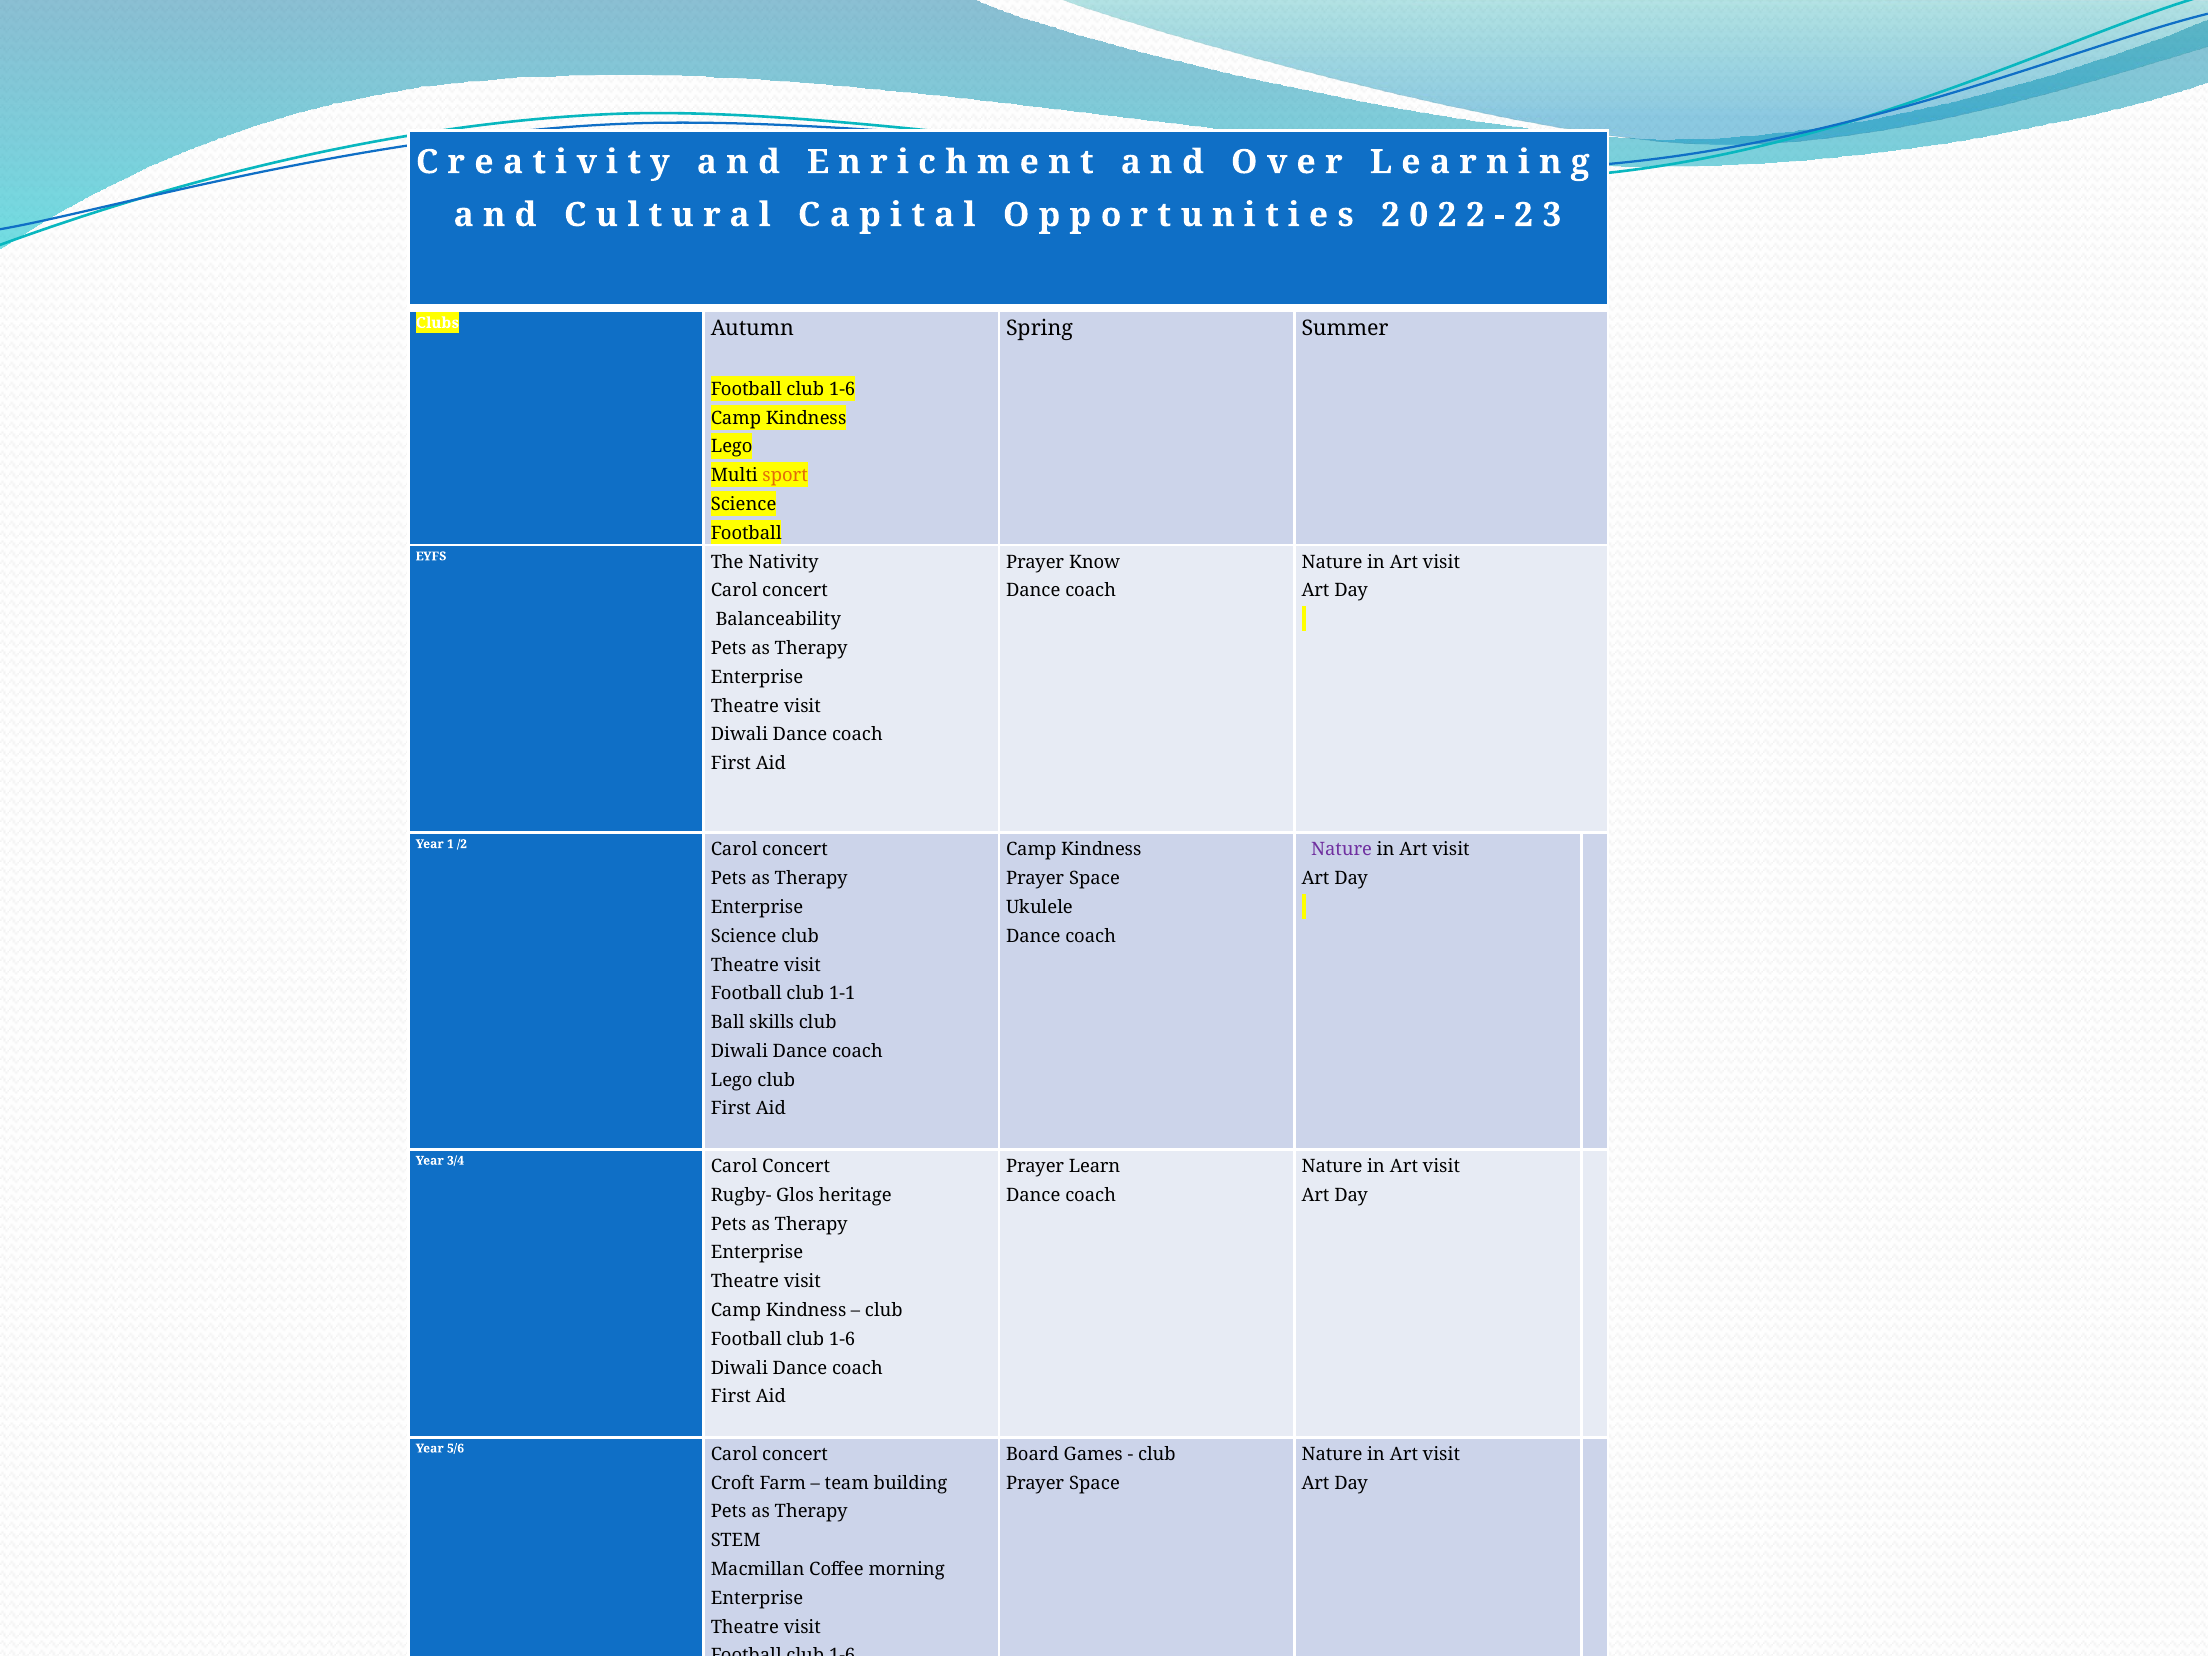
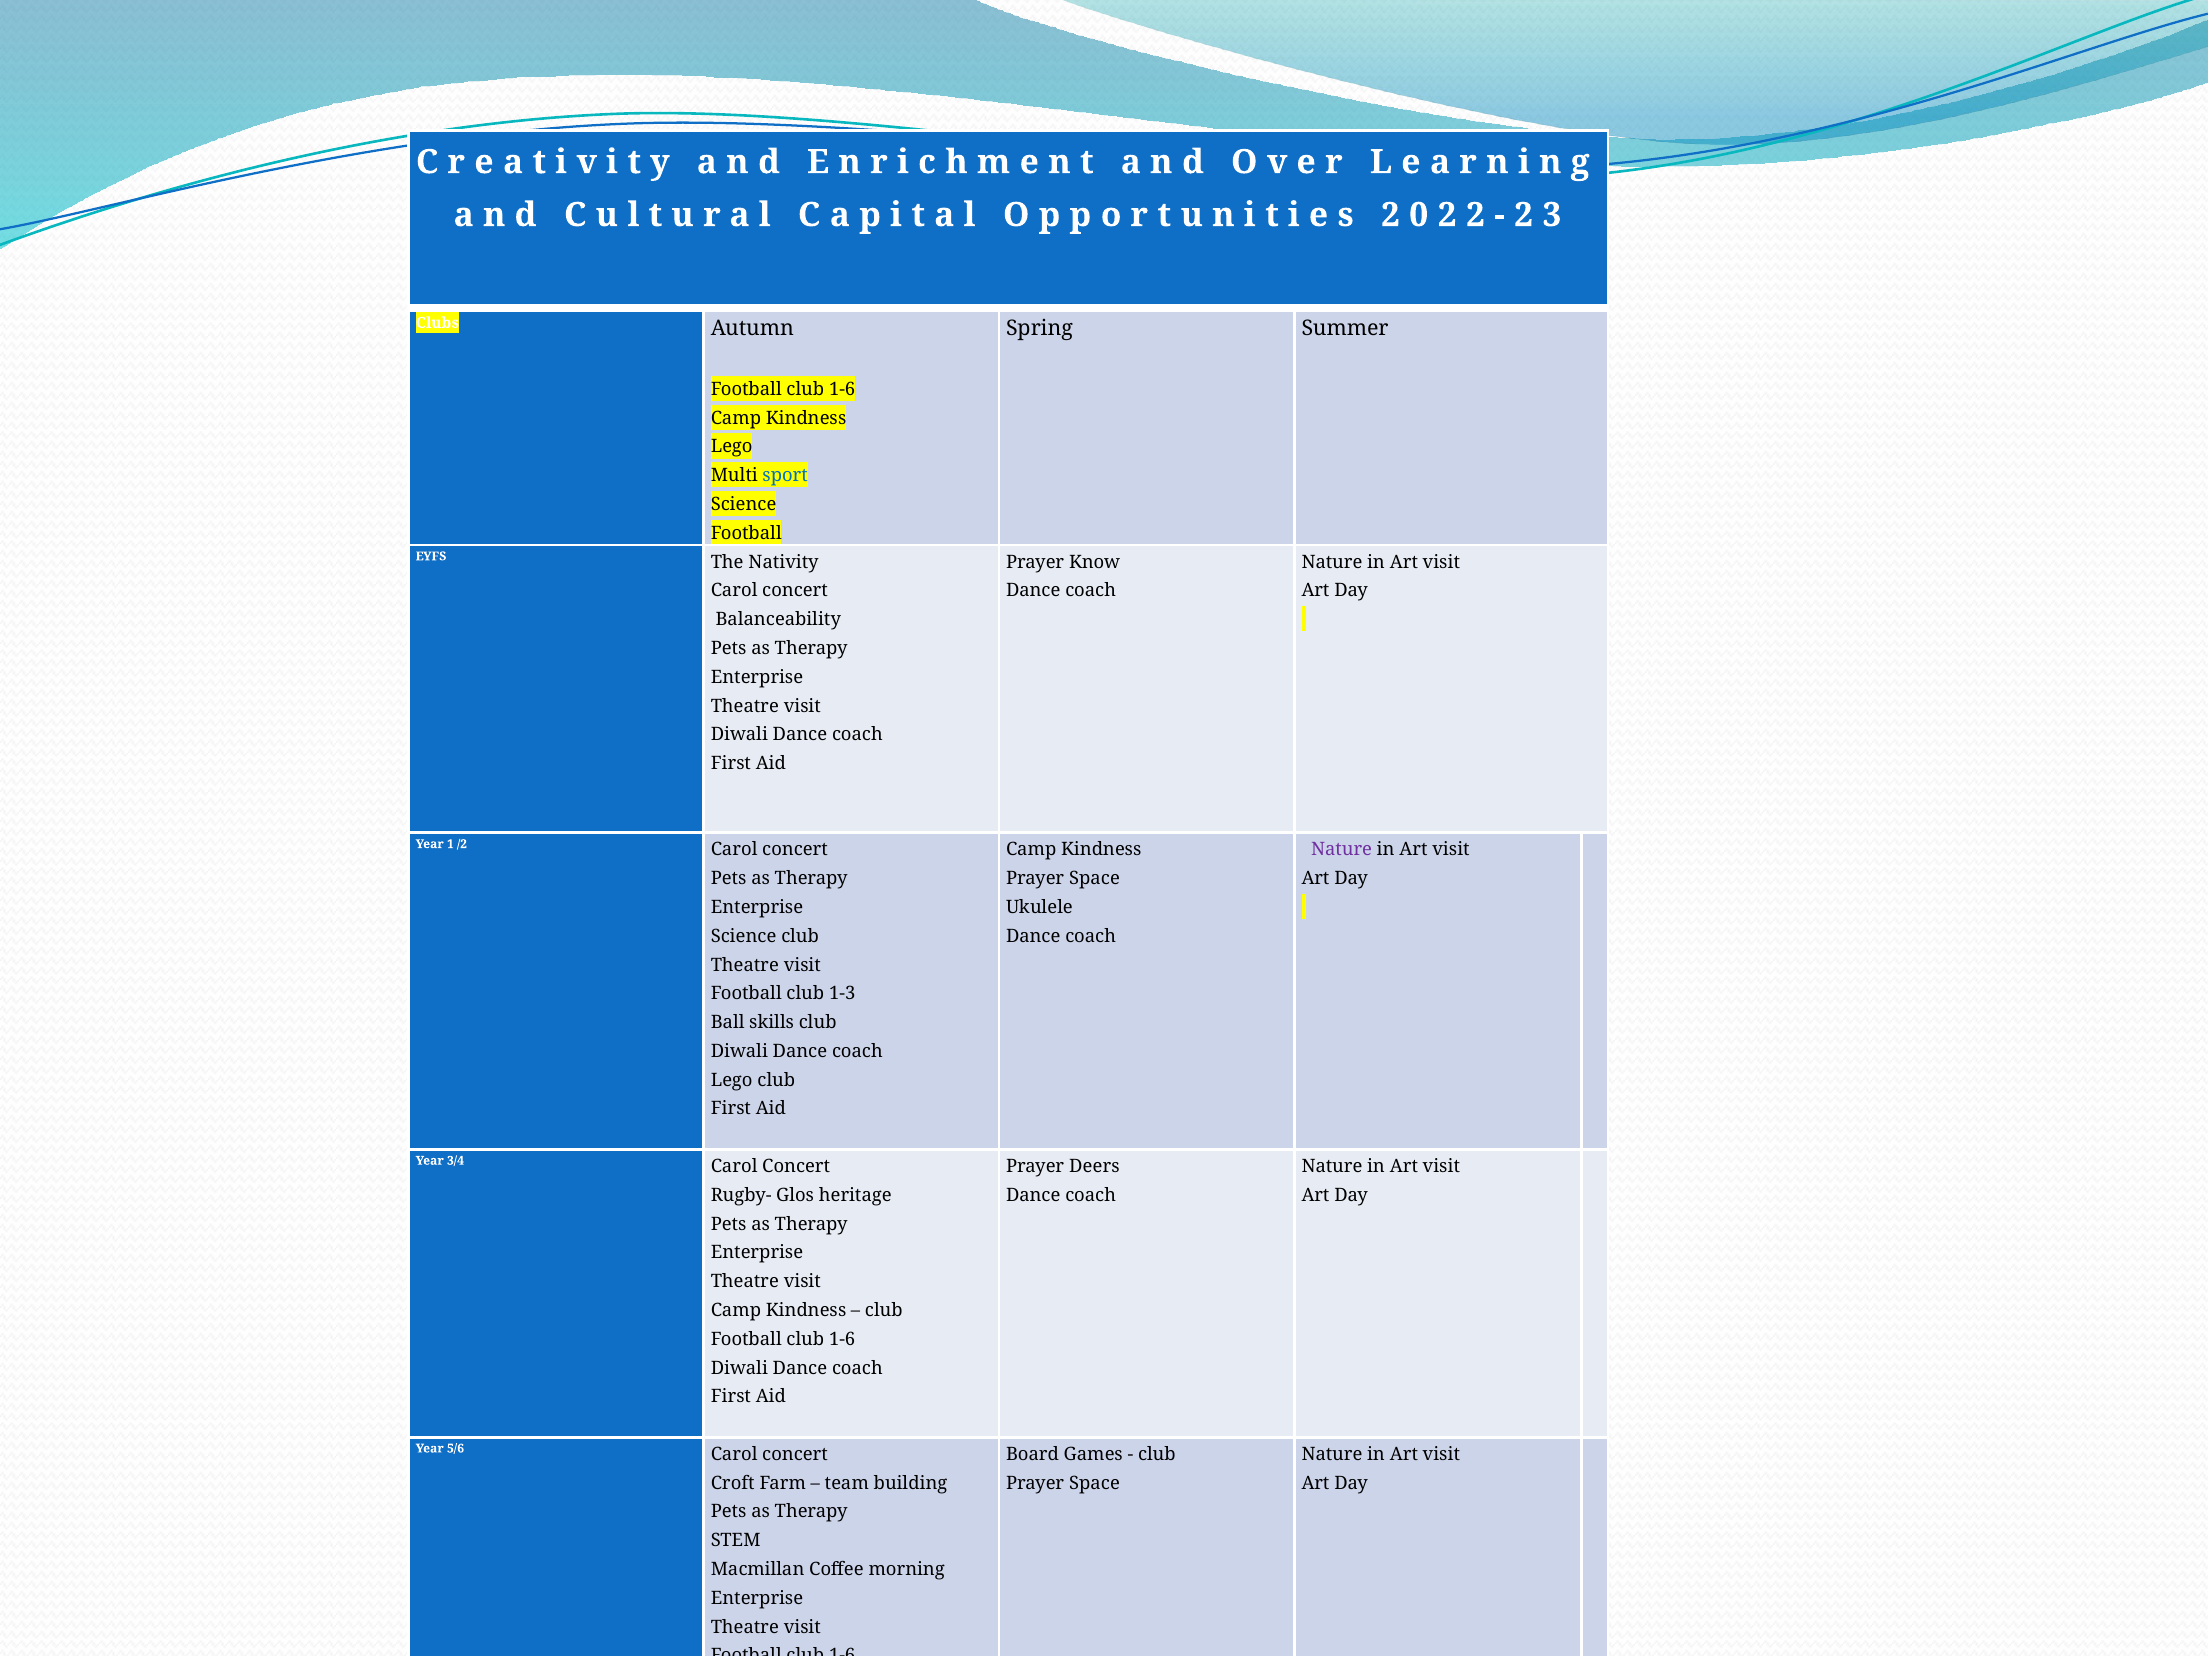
sport colour: orange -> blue
1-1: 1-1 -> 1-3
Learn: Learn -> Deers
